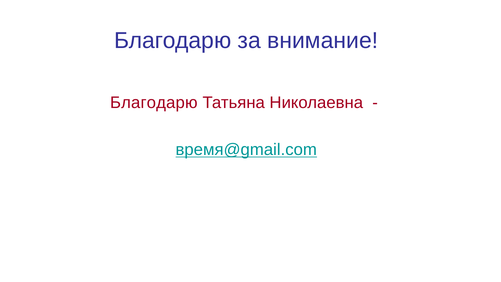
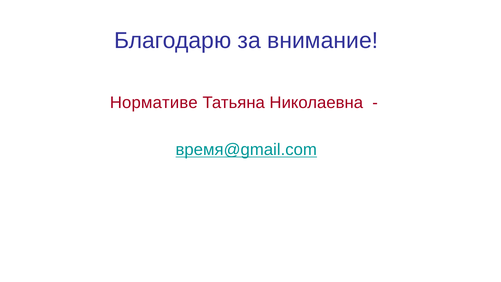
Благодарю at (154, 103): Благодарю -> Нормативе
